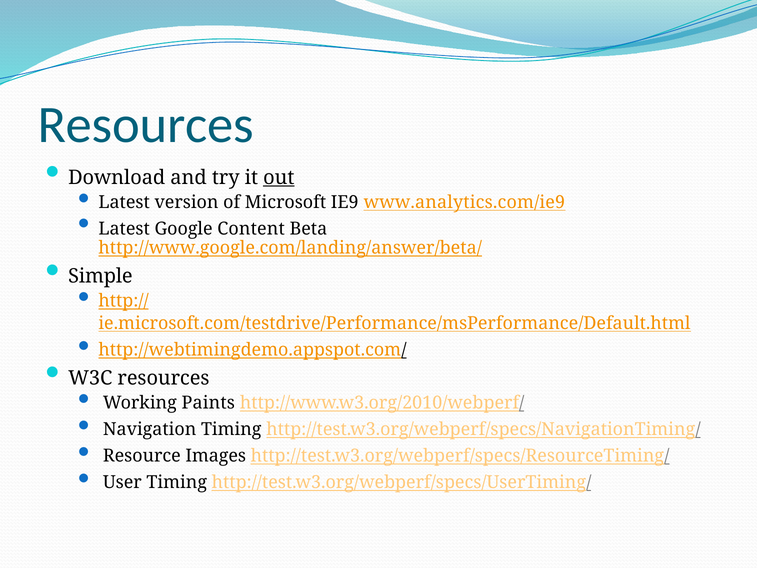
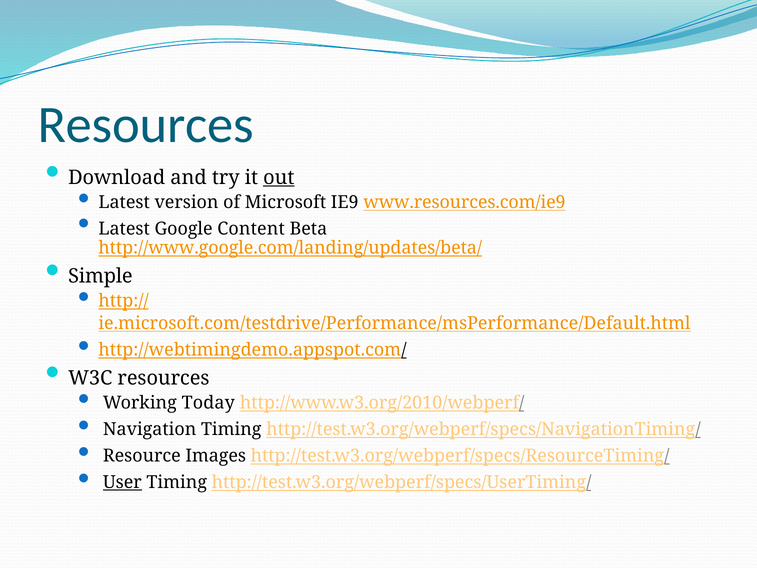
www.analytics.com/ie9: www.analytics.com/ie9 -> www.resources.com/ie9
http://www.google.com/landing/answer/beta/: http://www.google.com/landing/answer/beta/ -> http://www.google.com/landing/updates/beta/
Paints: Paints -> Today
User underline: none -> present
